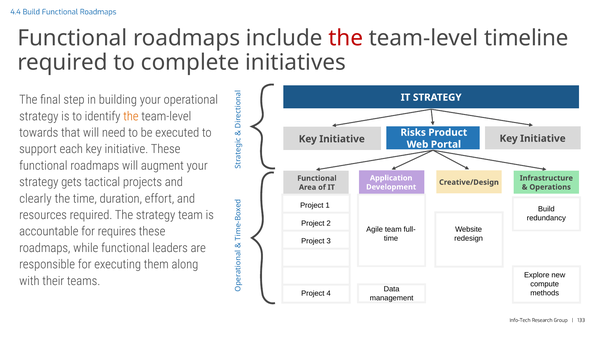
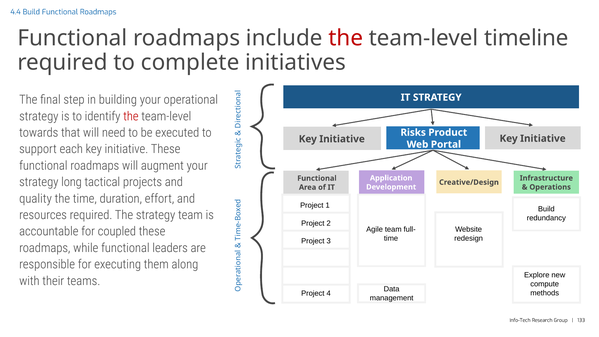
the at (131, 116) colour: orange -> red
gets: gets -> long
clearly: clearly -> quality
requires: requires -> coupled
